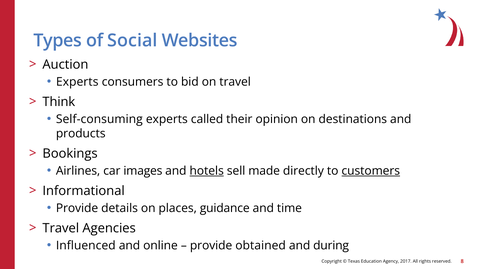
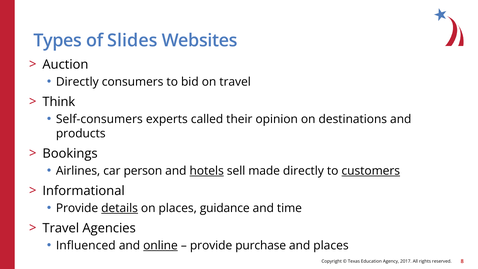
Social: Social -> Slides
Experts at (77, 82): Experts -> Directly
Self-consuming: Self-consuming -> Self-consumers
images: images -> person
details underline: none -> present
online underline: none -> present
obtained: obtained -> purchase
and during: during -> places
